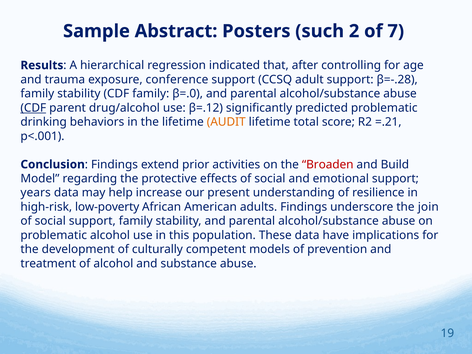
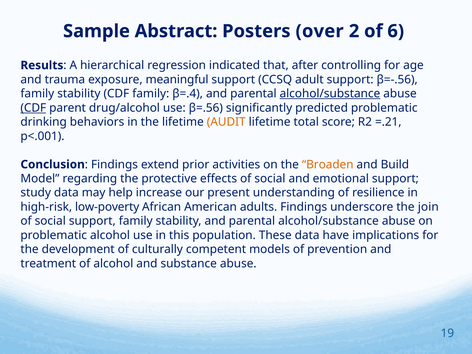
such: such -> over
7: 7 -> 6
conference: conference -> meaningful
β=-.28: β=-.28 -> β=-.56
β=.0: β=.0 -> β=.4
alcohol/substance at (330, 94) underline: none -> present
β=.12: β=.12 -> β=.56
Broaden colour: red -> orange
years: years -> study
